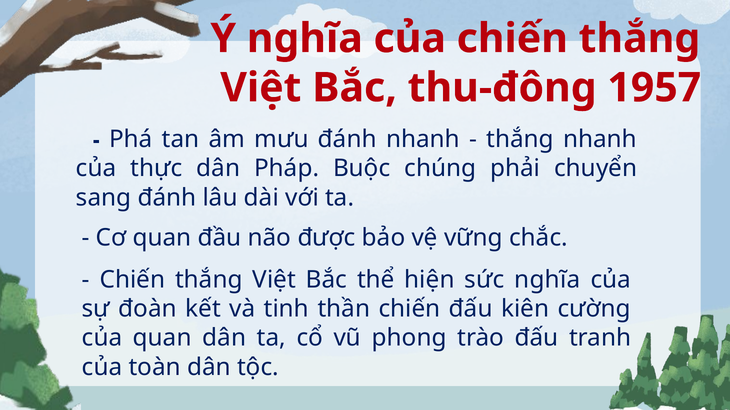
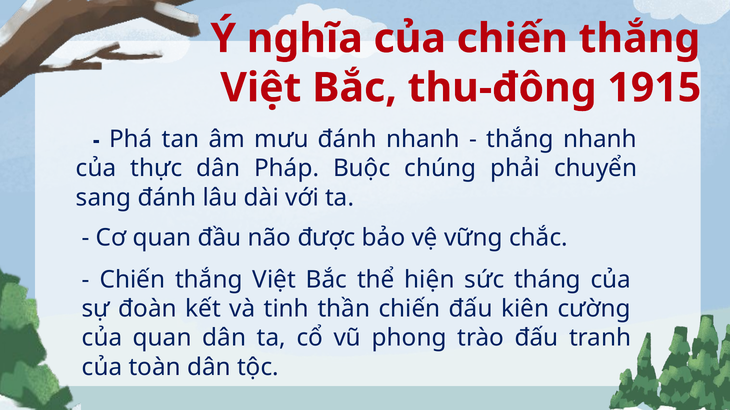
1957: 1957 -> 1915
sức nghĩa: nghĩa -> tháng
